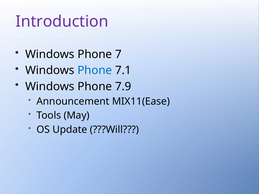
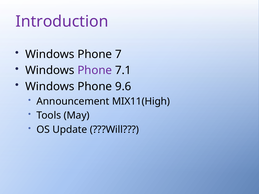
Phone at (95, 70) colour: blue -> purple
7.9: 7.9 -> 9.6
MIX11(Ease: MIX11(Ease -> MIX11(High
